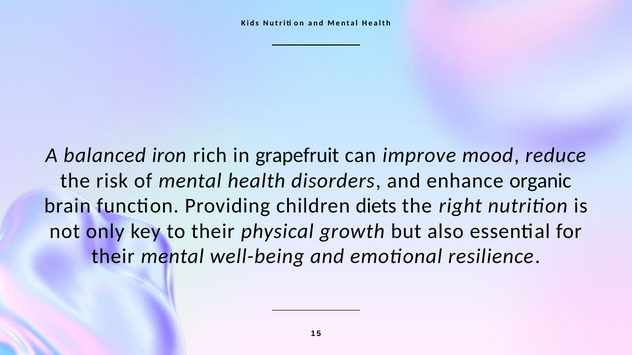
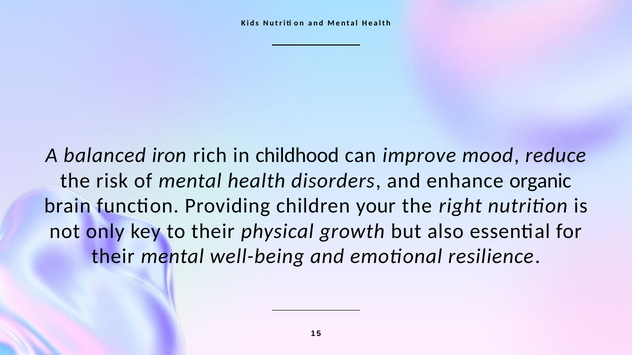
grapefruit: grapefruit -> childhood
diets: diets -> your
